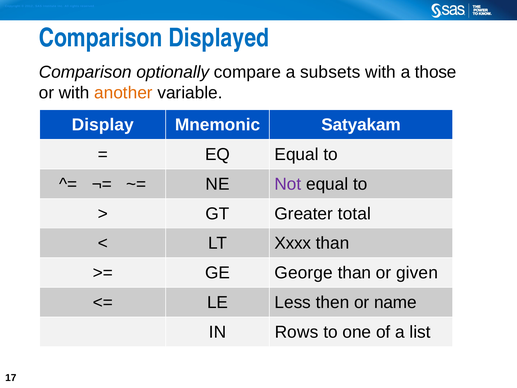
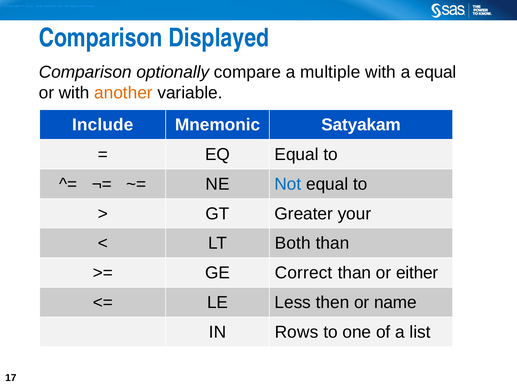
subsets: subsets -> multiple
a those: those -> equal
Display: Display -> Include
Not colour: purple -> blue
total: total -> your
Xxxx: Xxxx -> Both
George: George -> Correct
given: given -> either
